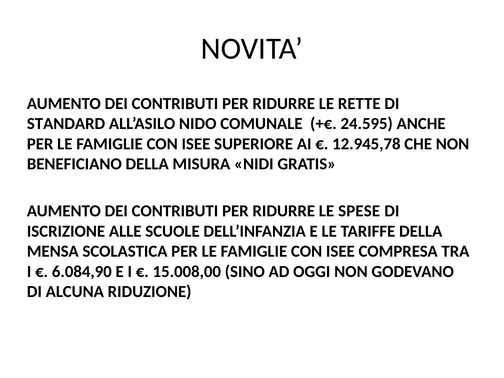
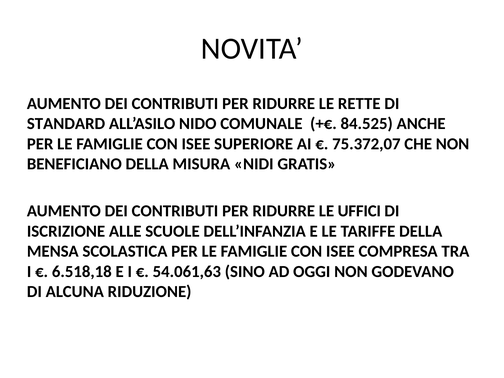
24.595: 24.595 -> 84.525
12.945,78: 12.945,78 -> 75.372,07
SPESE: SPESE -> UFFICI
6.084,90: 6.084,90 -> 6.518,18
15.008,00: 15.008,00 -> 54.061,63
